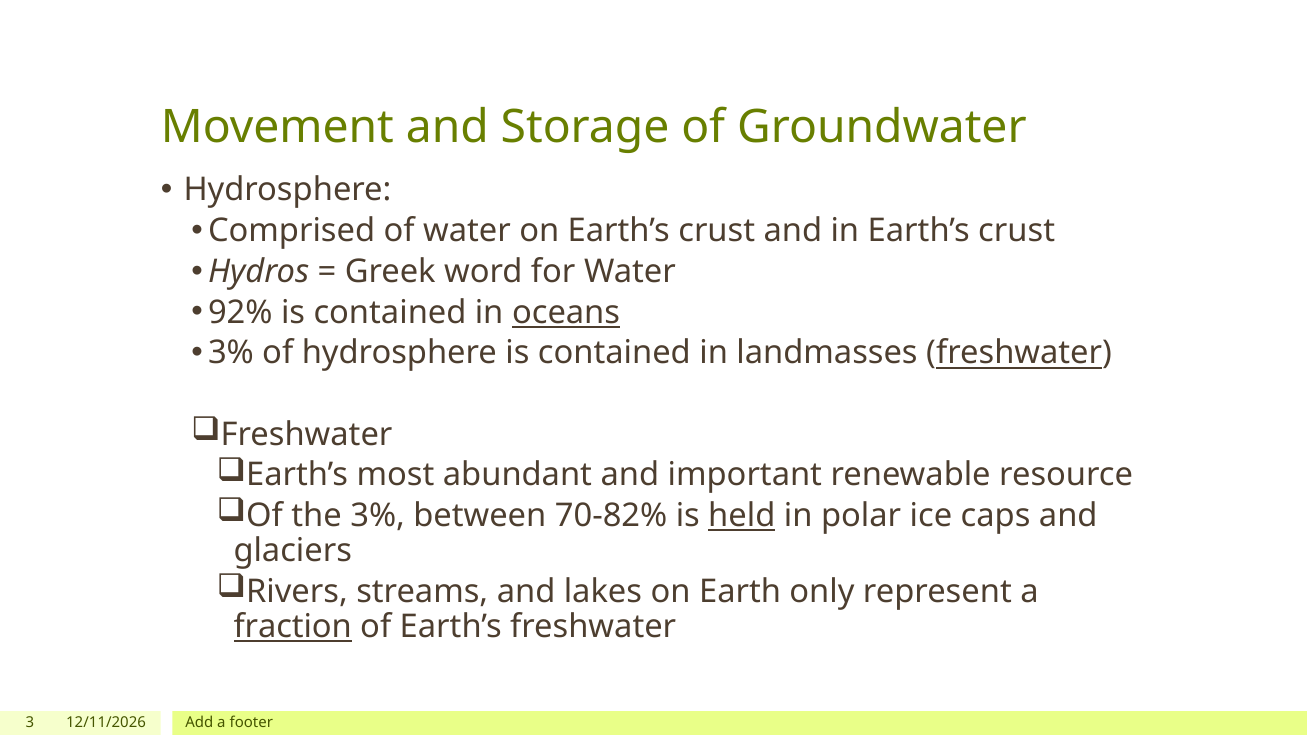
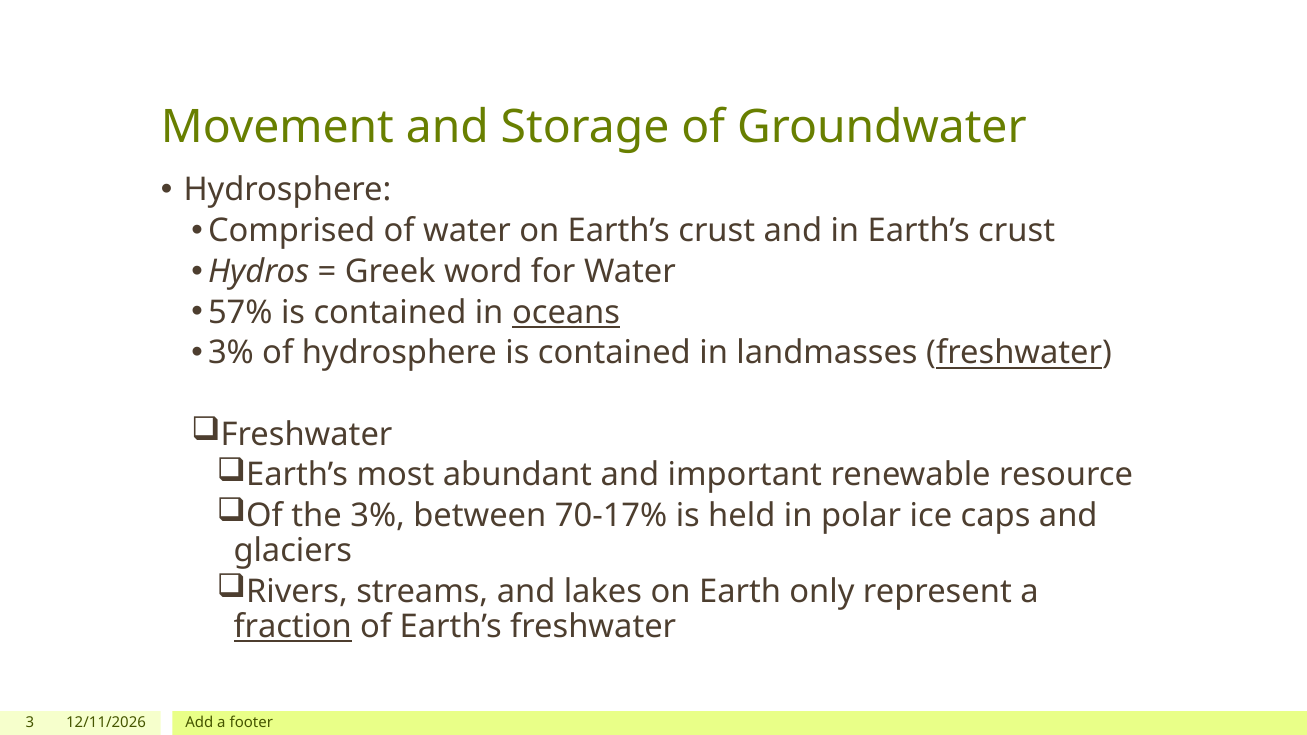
92%: 92% -> 57%
70-82%: 70-82% -> 70-17%
held underline: present -> none
